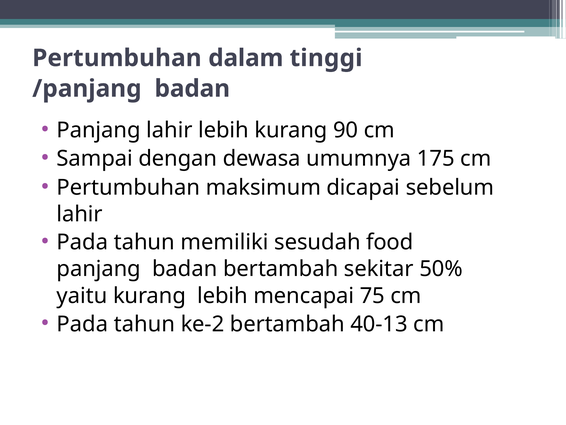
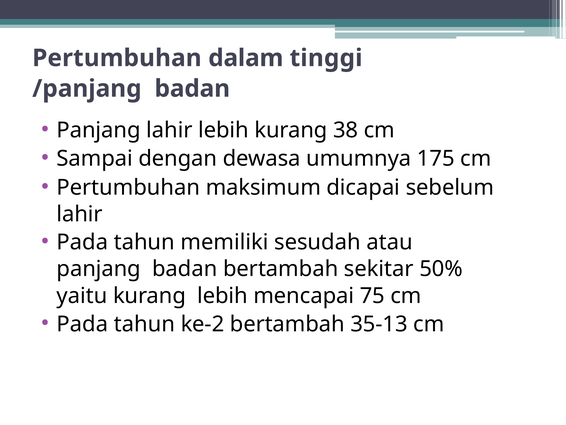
90: 90 -> 38
food: food -> atau
40-13: 40-13 -> 35-13
